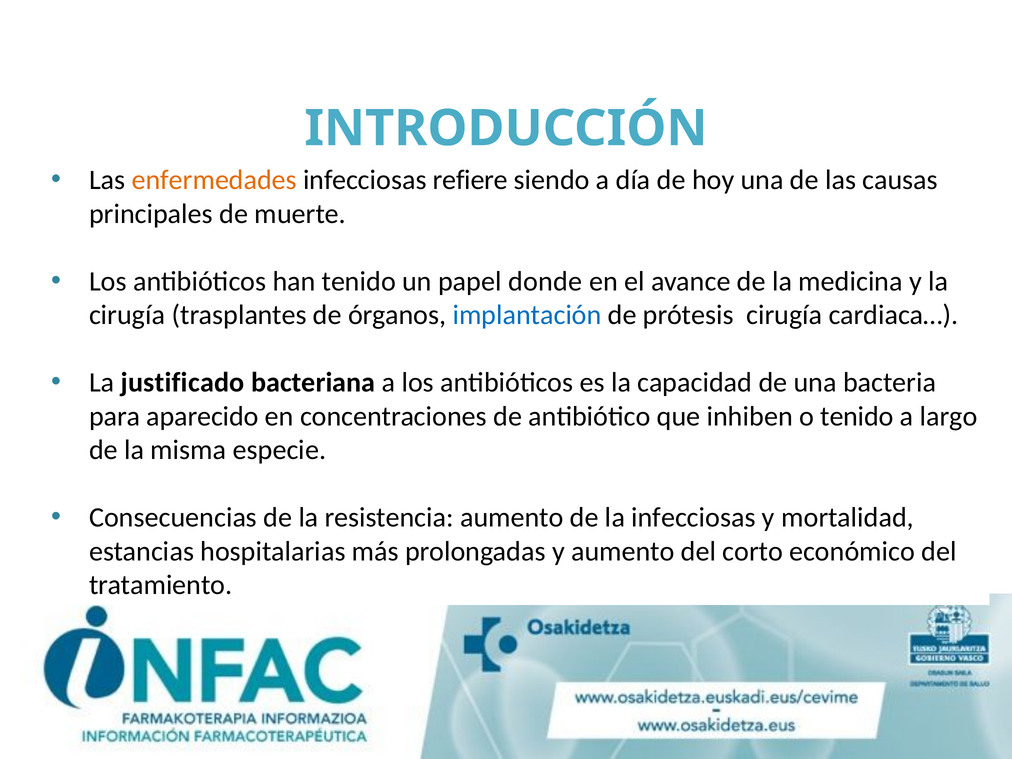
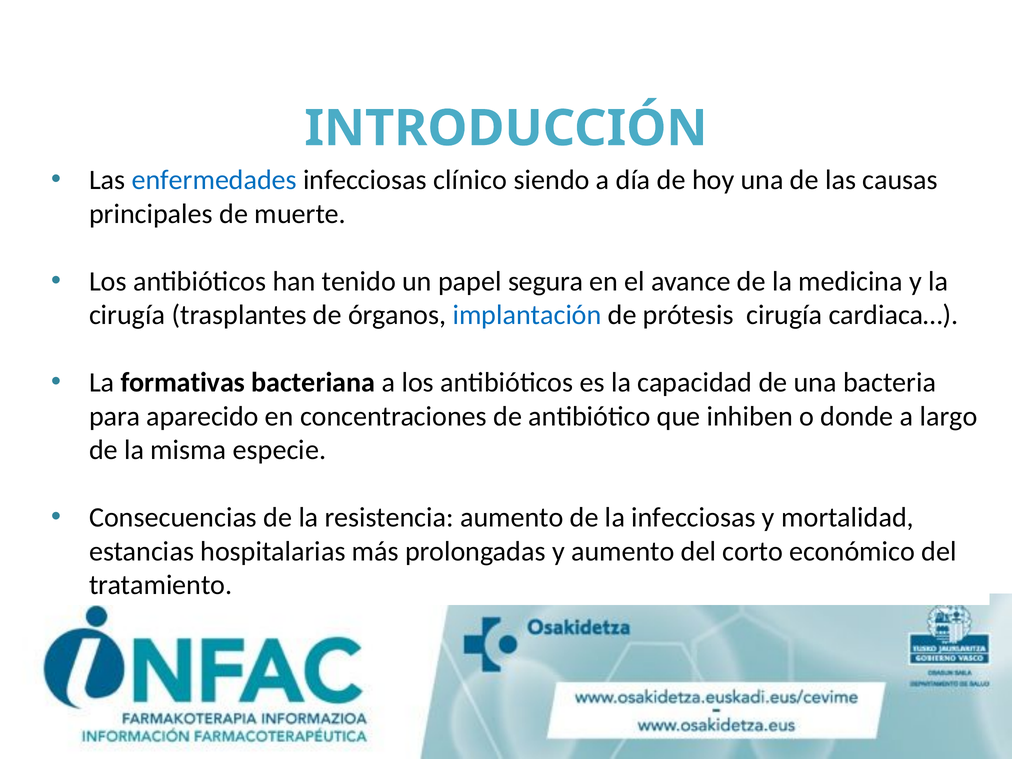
enfermedades colour: orange -> blue
refiere: refiere -> clínico
donde: donde -> segura
justificado: justificado -> formativas
o tenido: tenido -> donde
